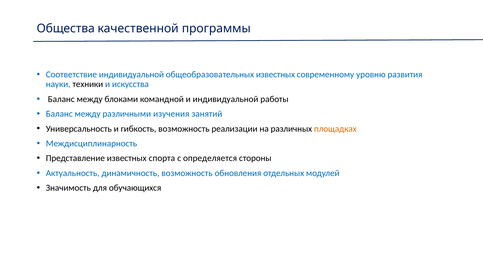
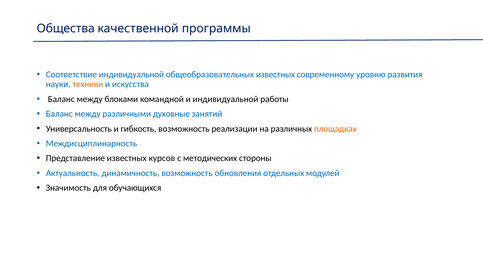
техники colour: black -> orange
изучения: изучения -> духовные
спорта: спорта -> курсов
определяется: определяется -> методических
